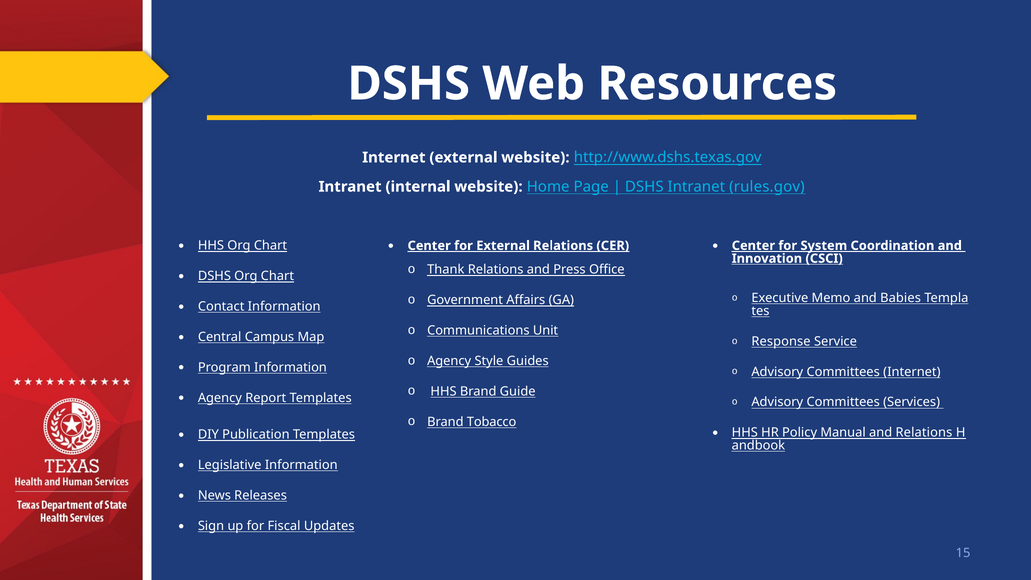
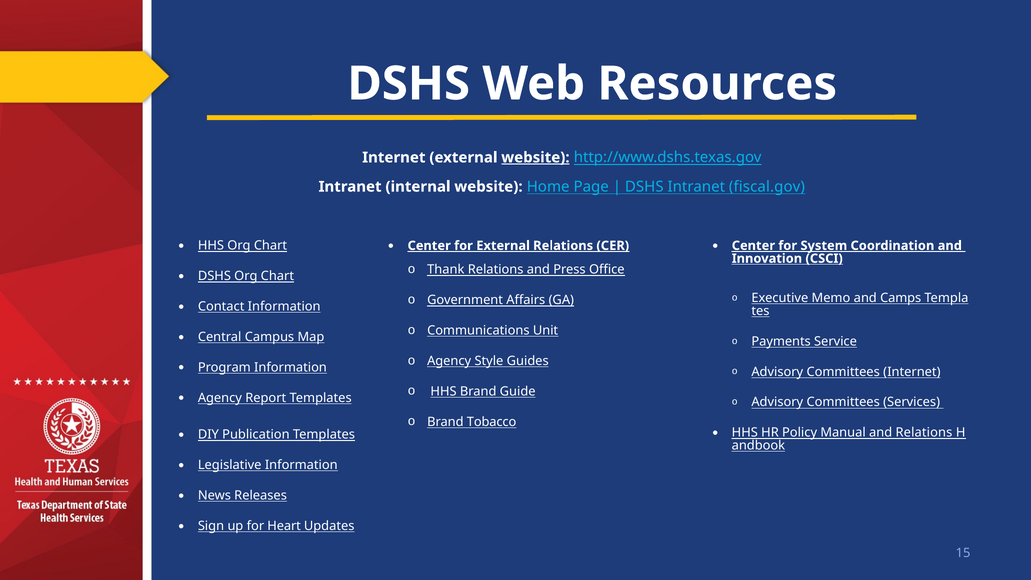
website at (535, 157) underline: none -> present
rules.gov: rules.gov -> fiscal.gov
Babies: Babies -> Camps
Response: Response -> Payments
Fiscal: Fiscal -> Heart
